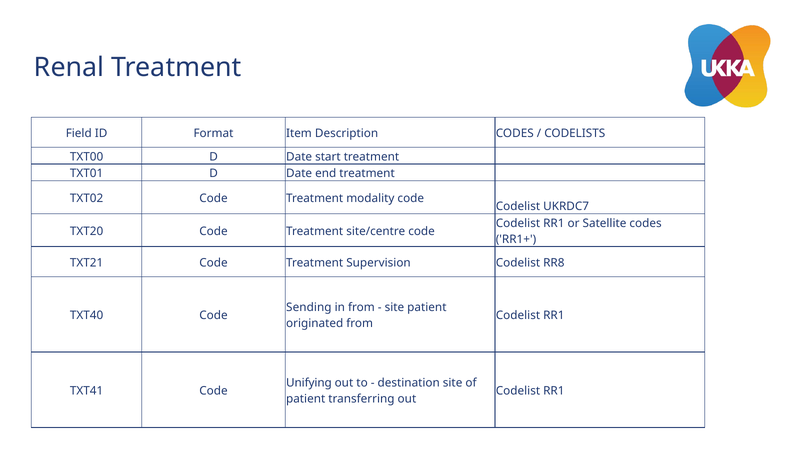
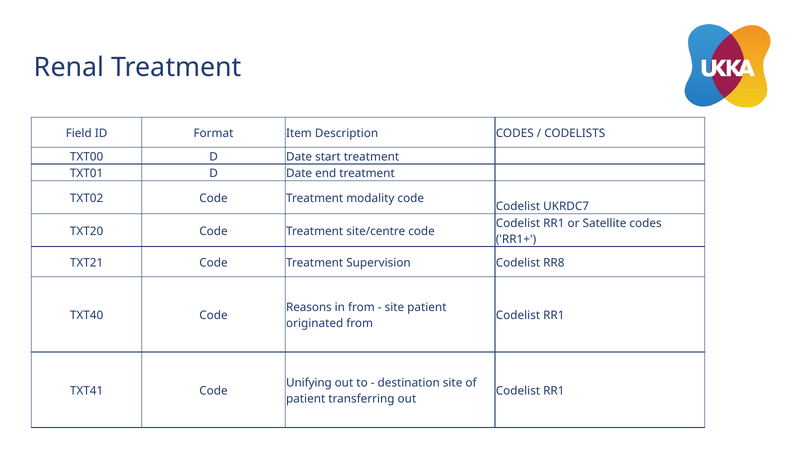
Sending: Sending -> Reasons
